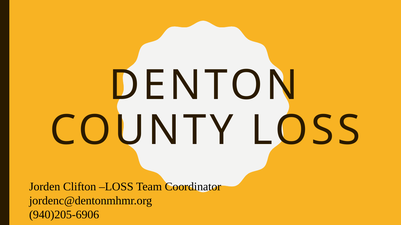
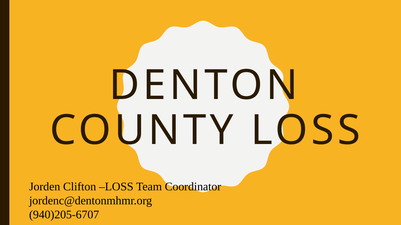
940)205-6906: 940)205-6906 -> 940)205-6707
